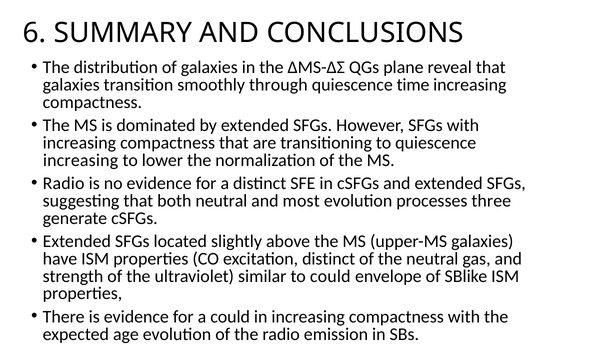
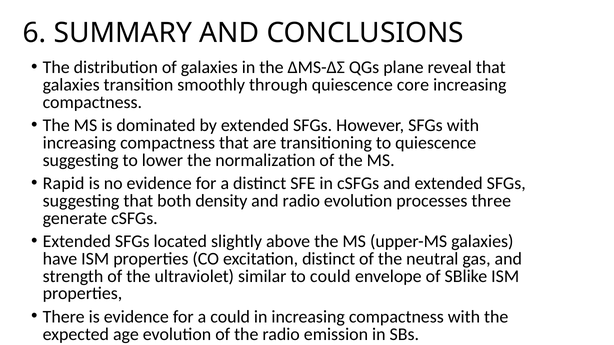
time: time -> core
increasing at (81, 160): increasing -> suggesting
Radio at (64, 184): Radio -> Rapid
both neutral: neutral -> density
and most: most -> radio
